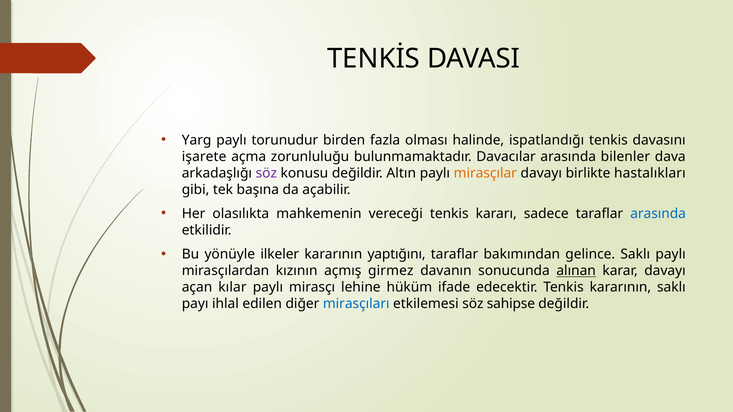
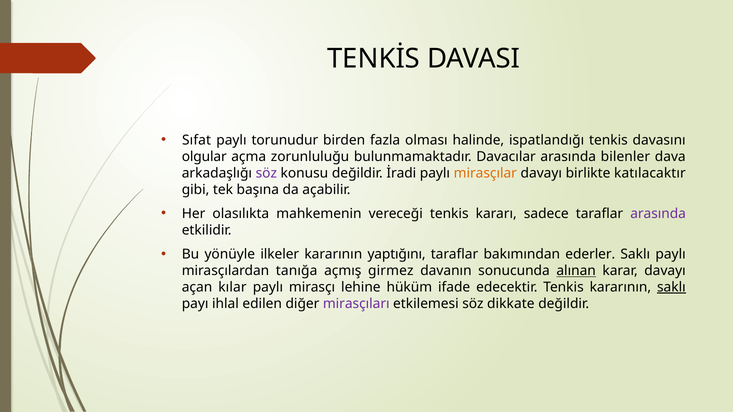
Yarg: Yarg -> Sıfat
işarete: işarete -> olgular
Altın: Altın -> İradi
hastalıkları: hastalıkları -> katılacaktır
arasında at (658, 214) colour: blue -> purple
gelince: gelince -> ederler
kızının: kızının -> tanığa
saklı at (671, 287) underline: none -> present
mirasçıları colour: blue -> purple
sahipse: sahipse -> dikkate
